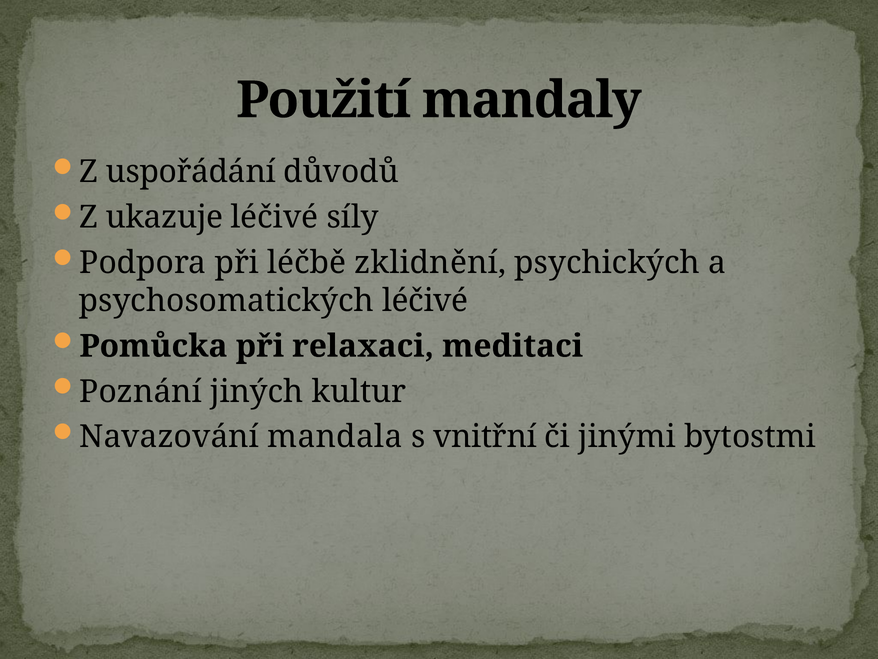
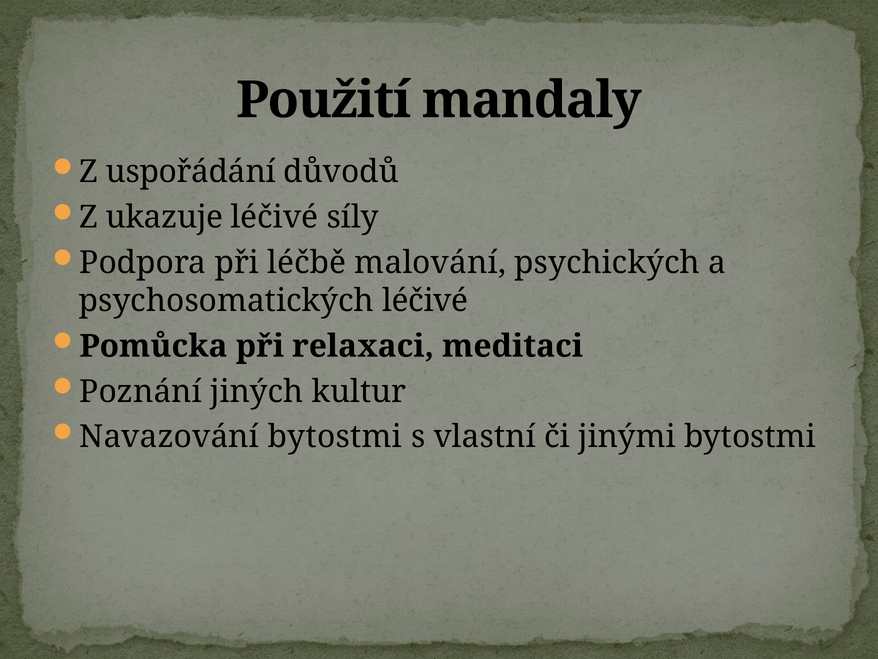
zklidnění: zklidnění -> malování
Navazování mandala: mandala -> bytostmi
vnitřní: vnitřní -> vlastní
